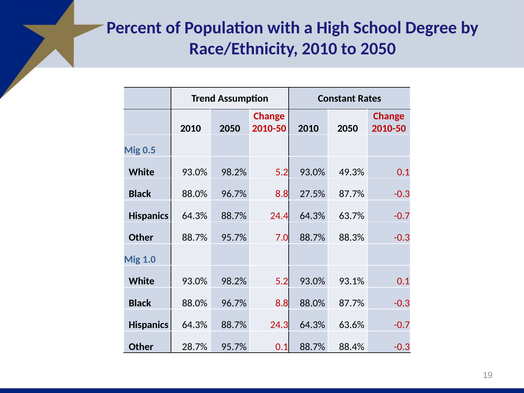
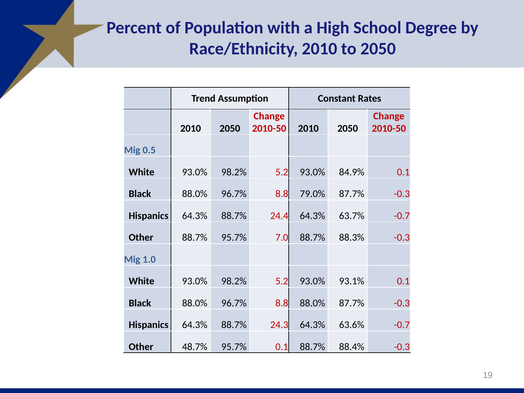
49.3%: 49.3% -> 84.9%
27.5%: 27.5% -> 79.0%
28.7%: 28.7% -> 48.7%
